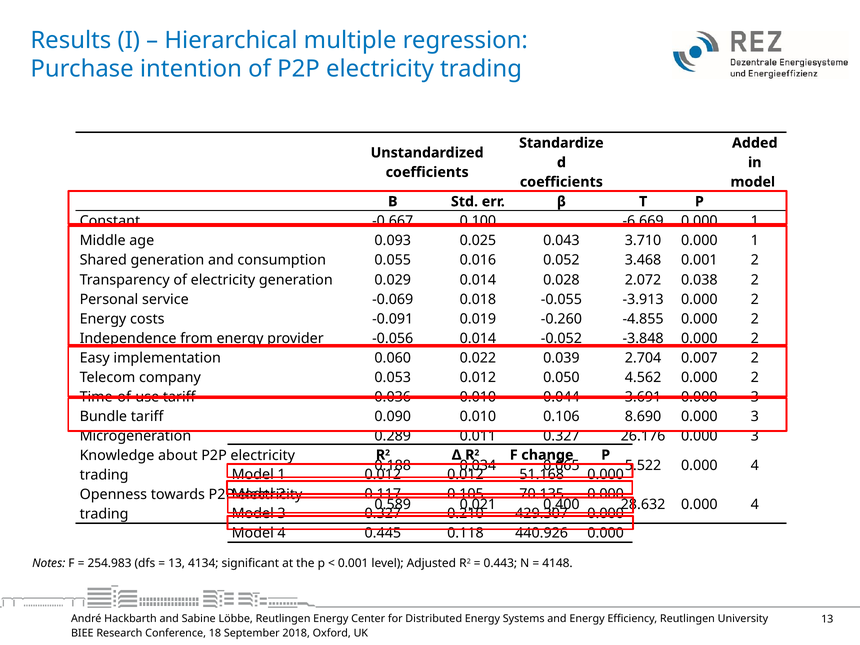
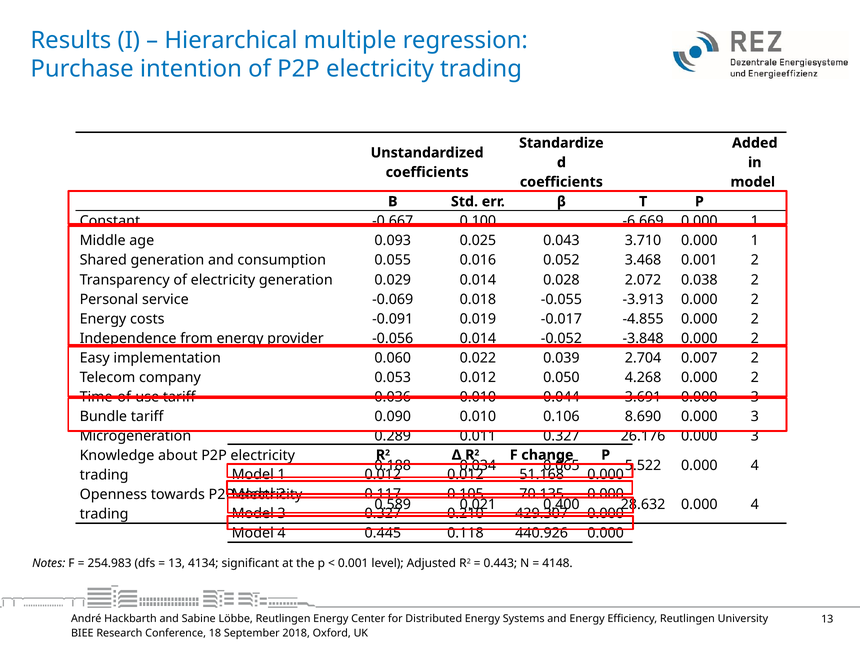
-0.260: -0.260 -> -0.017
4.562: 4.562 -> 4.268
